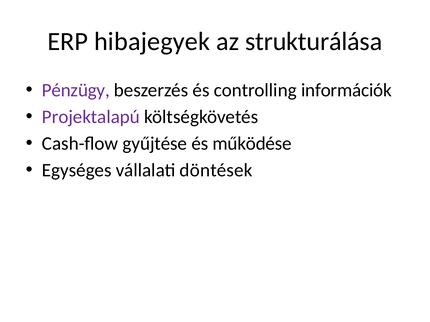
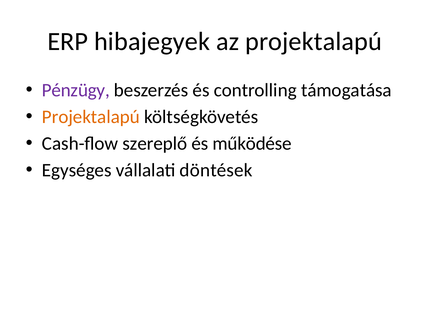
az strukturálása: strukturálása -> projektalapú
információk: információk -> támogatása
Projektalapú at (91, 117) colour: purple -> orange
gyűjtése: gyűjtése -> szereplő
